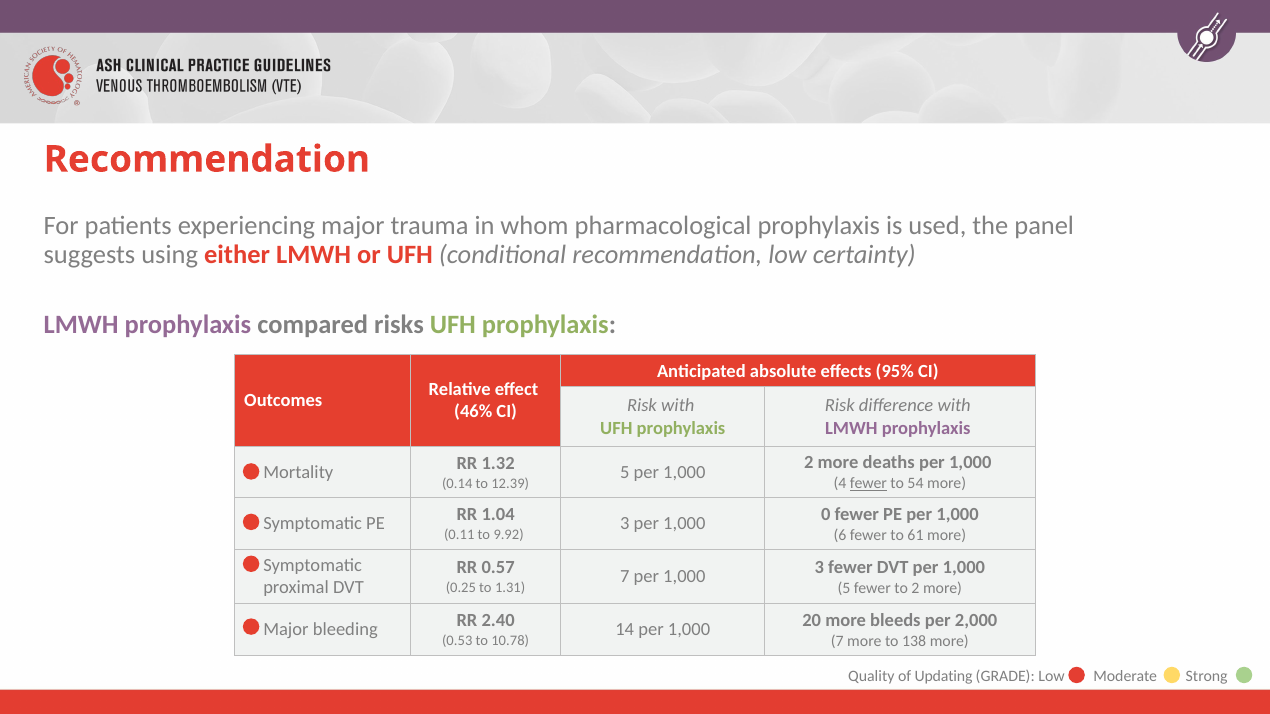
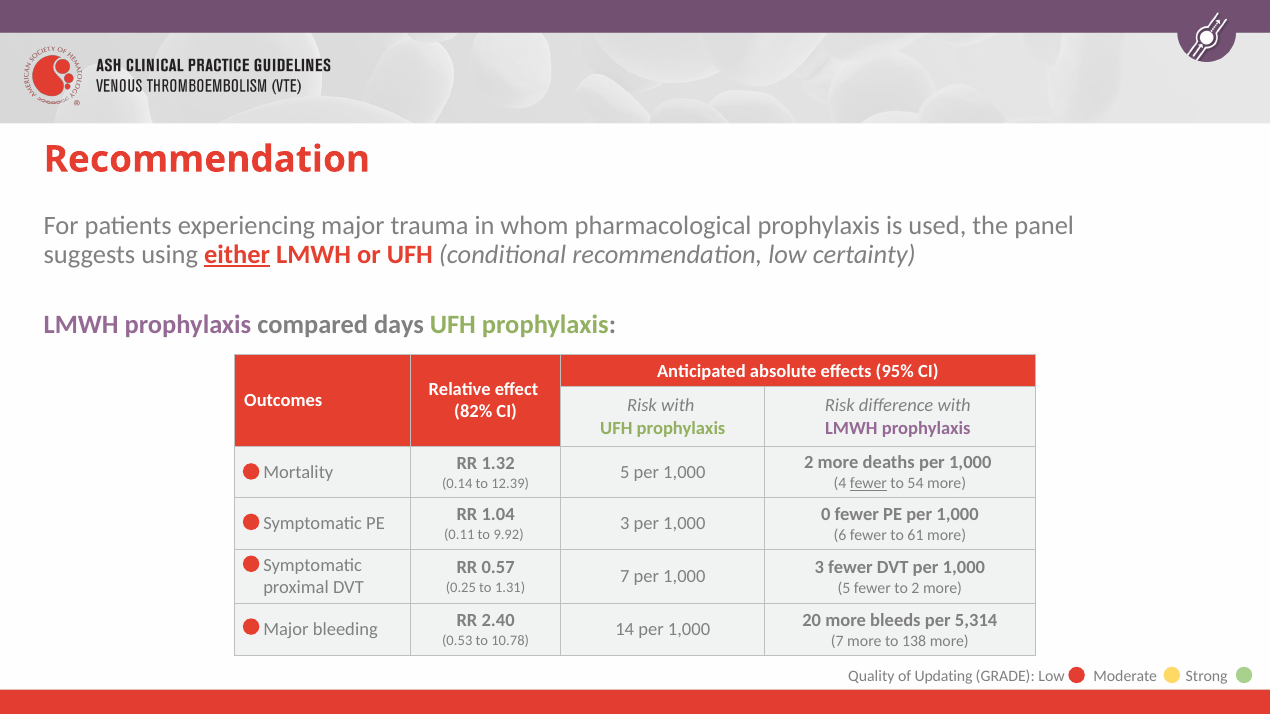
either underline: none -> present
risks: risks -> days
46%: 46% -> 82%
2,000: 2,000 -> 5,314
